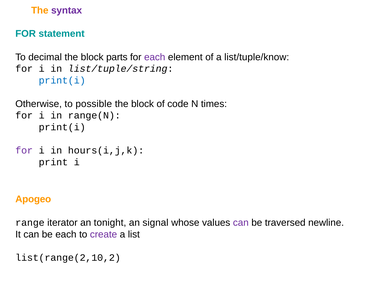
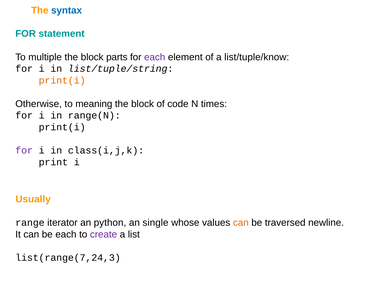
syntax colour: purple -> blue
decimal: decimal -> multiple
print(i at (62, 81) colour: blue -> orange
possible: possible -> meaning
hours(i,j,k: hours(i,j,k -> class(i,j,k
Apogeo: Apogeo -> Usually
tonight: tonight -> python
signal: signal -> single
can at (241, 223) colour: purple -> orange
list(range(2,10,2: list(range(2,10,2 -> list(range(7,24,3
